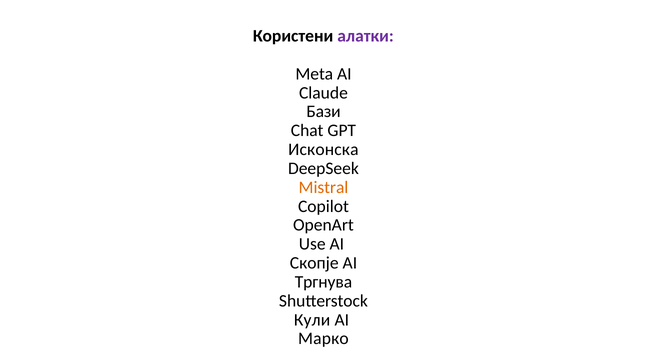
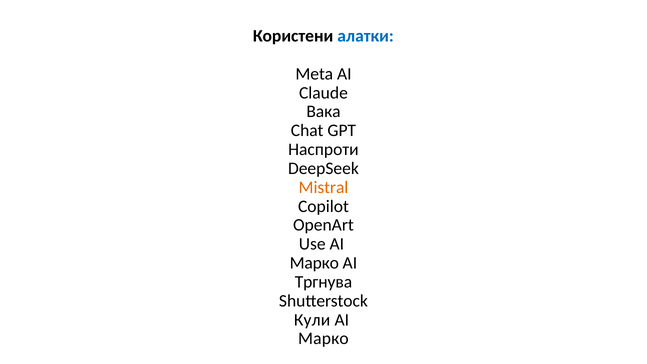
алатки colour: purple -> blue
Бази: Бази -> Вака
Исконска: Исконска -> Наспроти
Скопје at (314, 263): Скопје -> Марко
